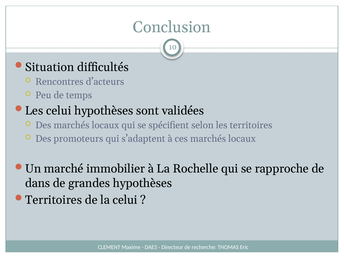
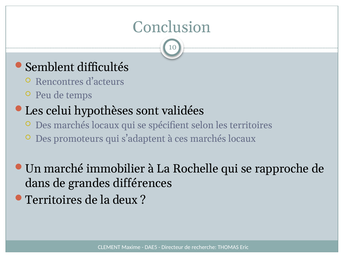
Situation: Situation -> Semblent
grandes hypothèses: hypothèses -> différences
la celui: celui -> deux
